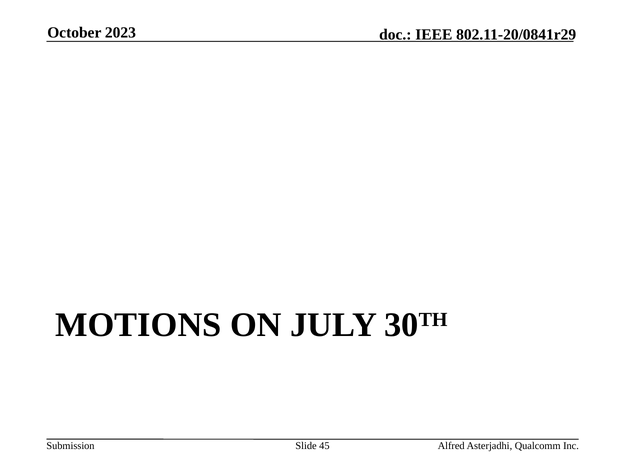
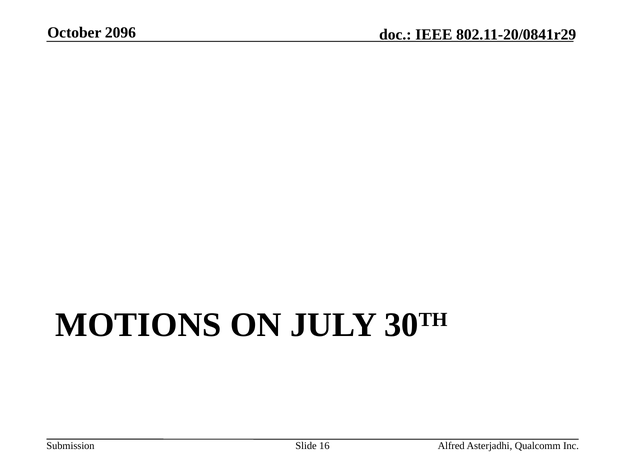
2023: 2023 -> 2096
45: 45 -> 16
